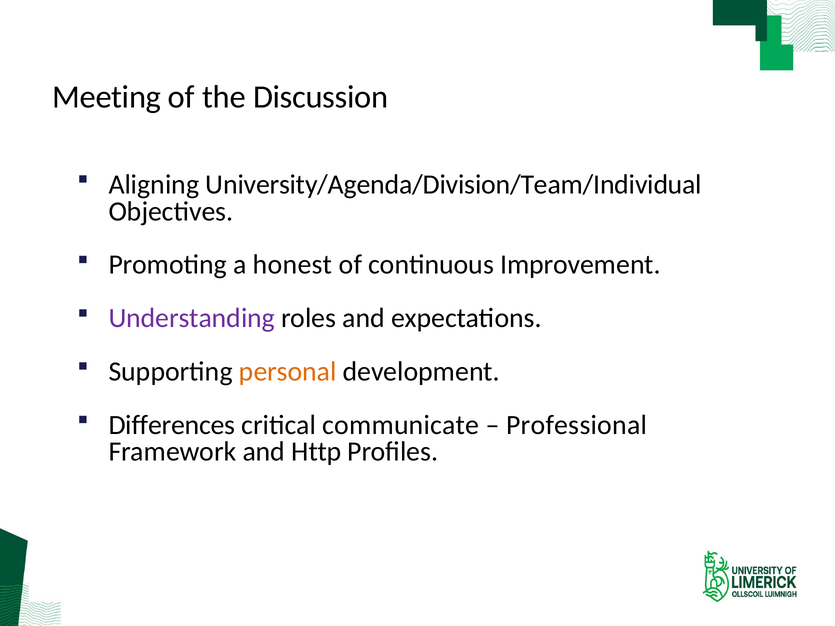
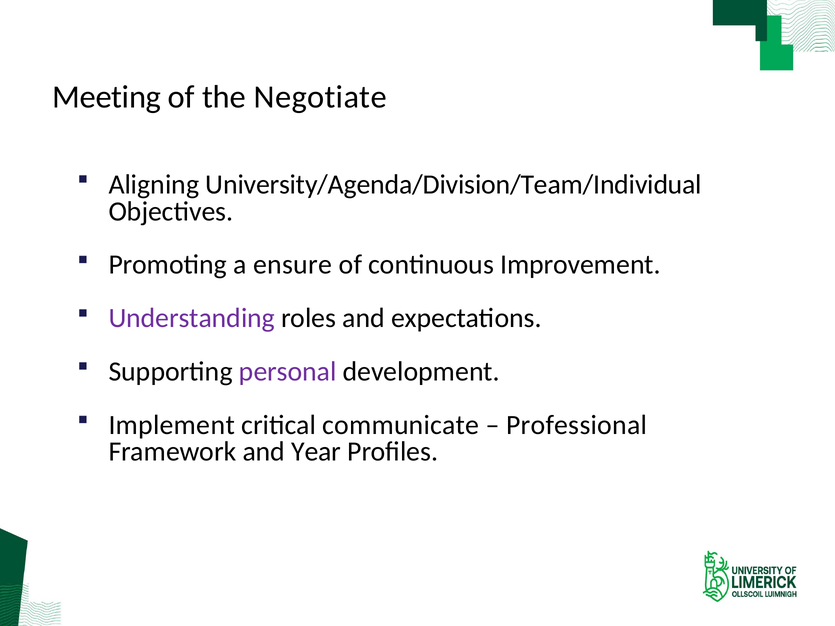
Discussion: Discussion -> Negotiate
honest: honest -> ensure
personal colour: orange -> purple
Differences: Differences -> Implement
Http: Http -> Year
